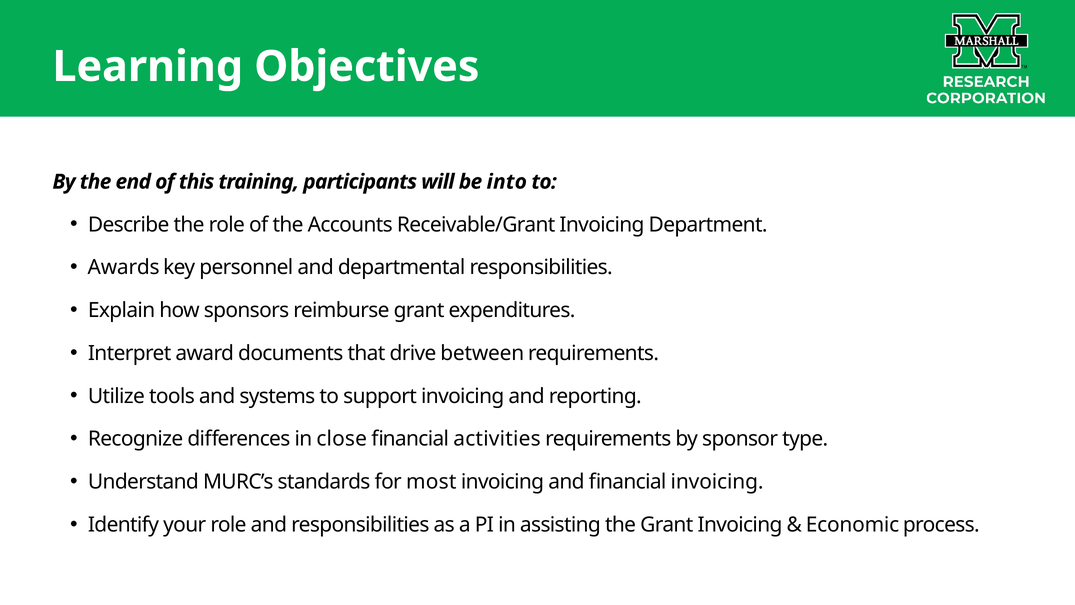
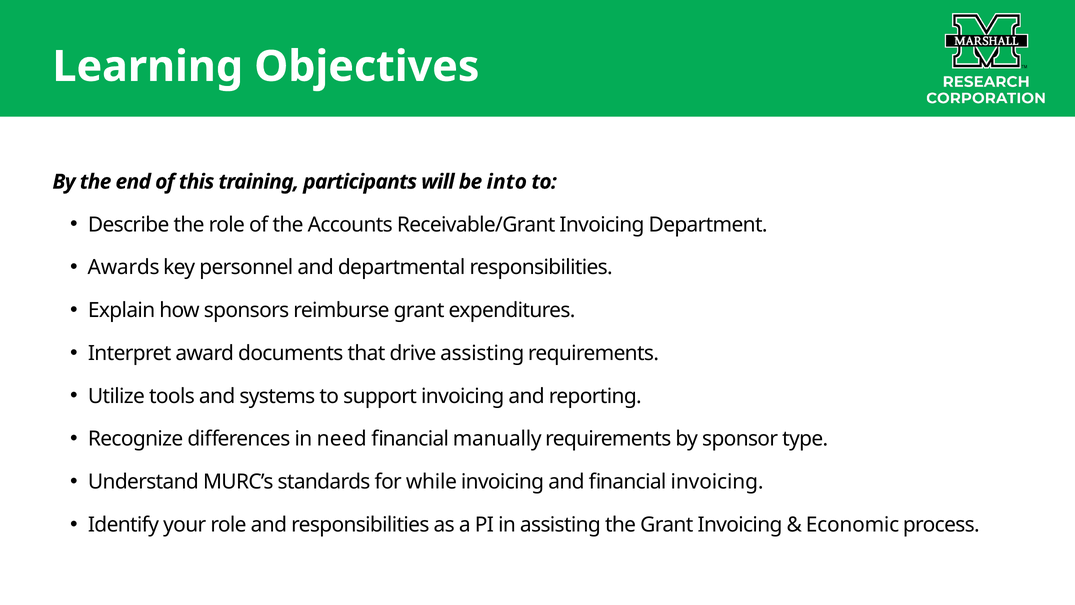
drive between: between -> assisting
close: close -> need
activities: activities -> manually
most: most -> while
